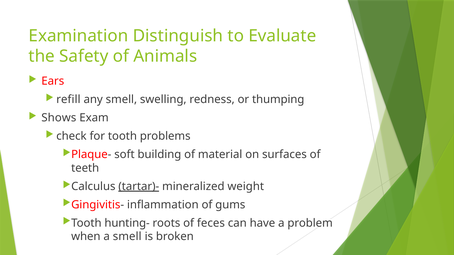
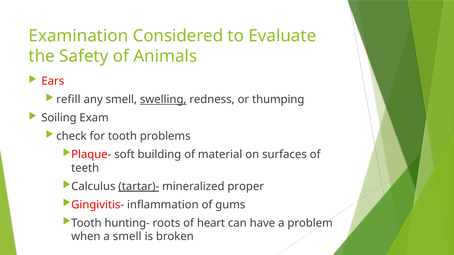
Distinguish: Distinguish -> Considered
swelling underline: none -> present
Shows: Shows -> Soiling
weight: weight -> proper
feces: feces -> heart
